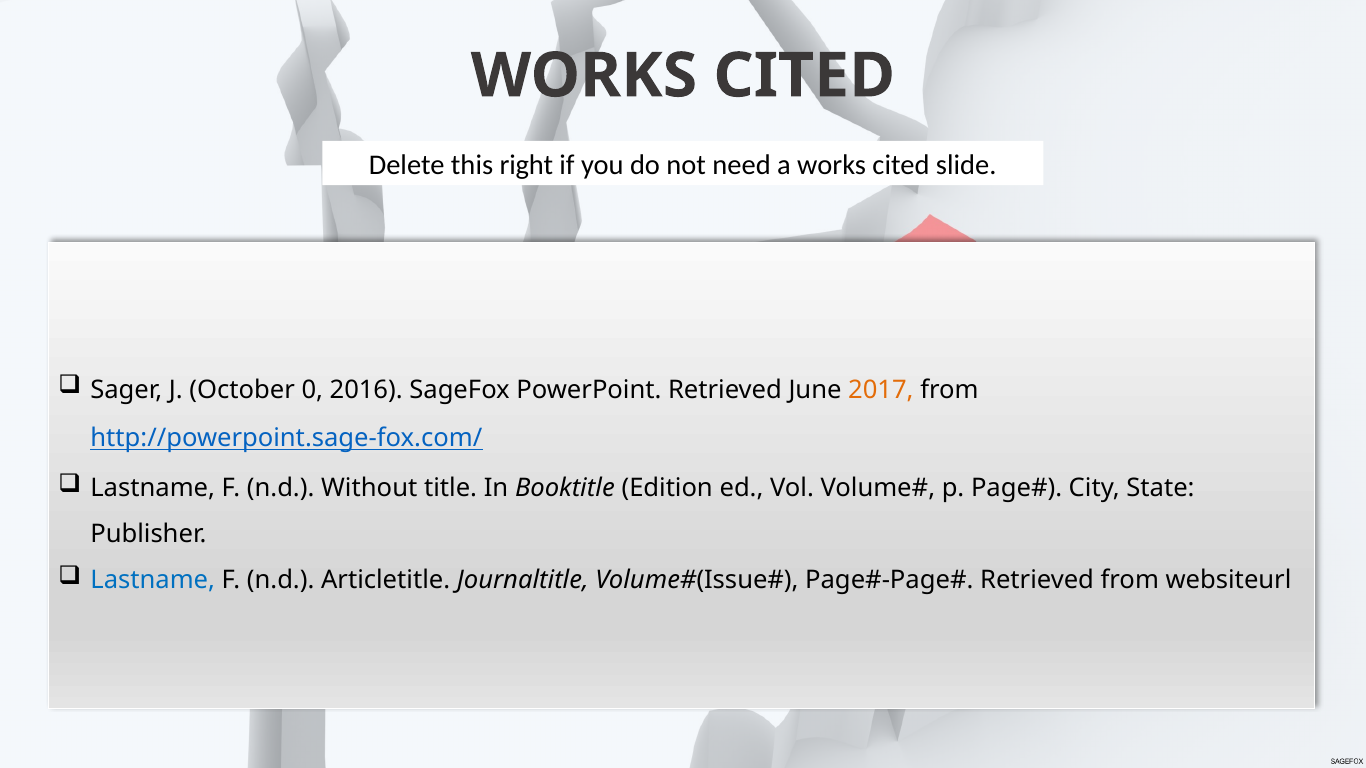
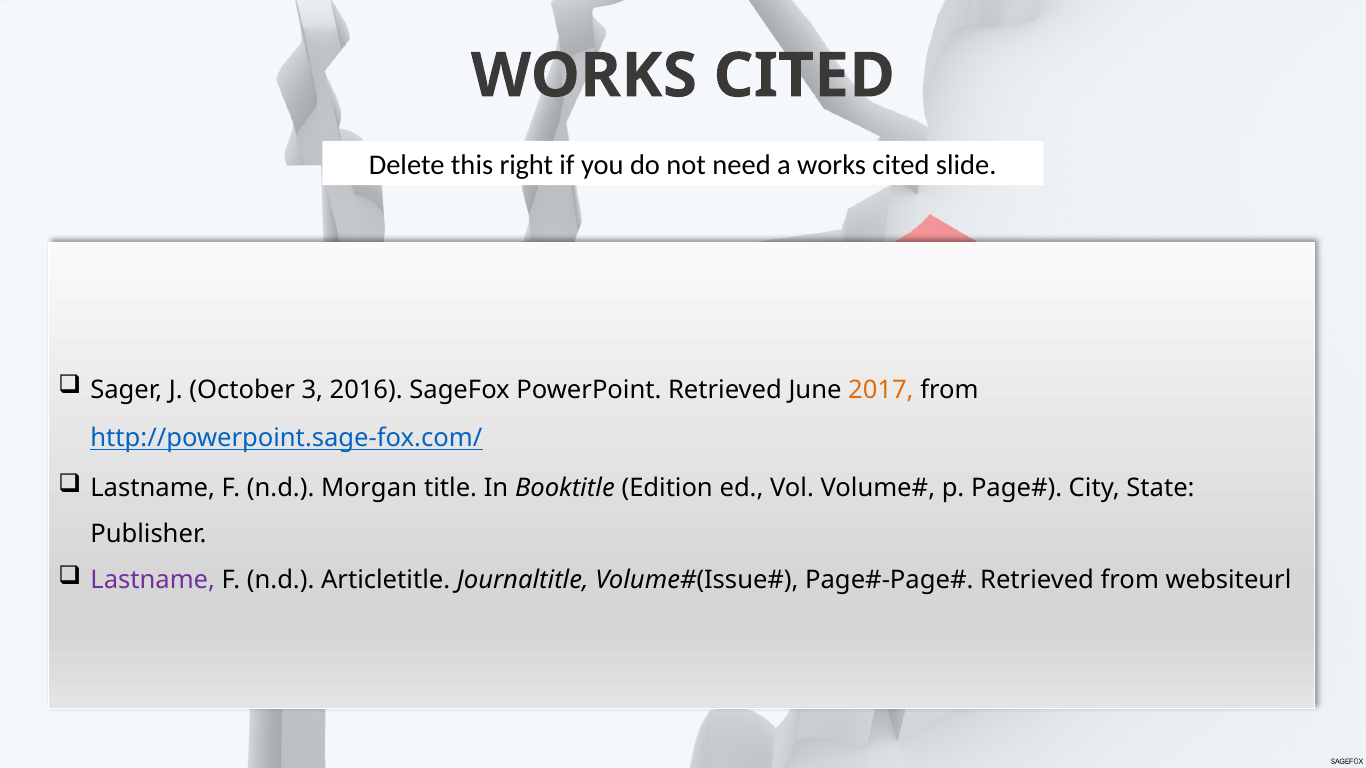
0: 0 -> 3
Without: Without -> Morgan
Lastname at (153, 580) colour: blue -> purple
